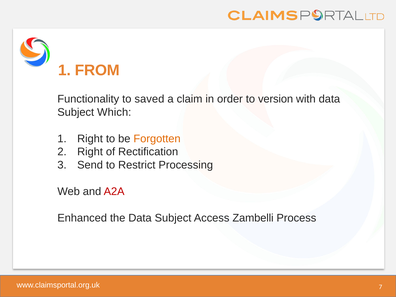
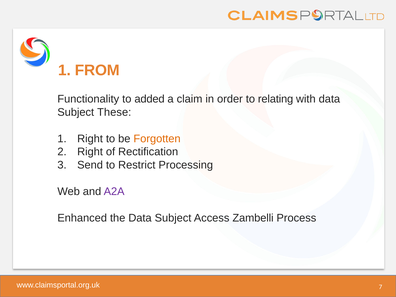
saved: saved -> added
version: version -> relating
Which: Which -> These
A2A colour: red -> purple
